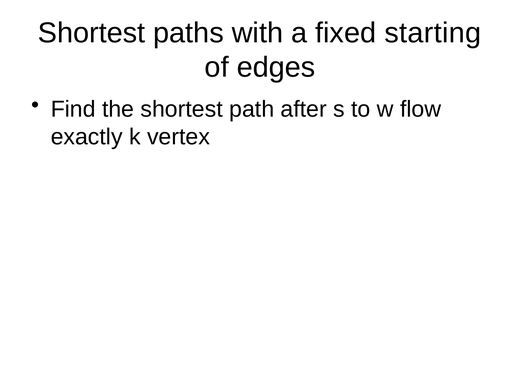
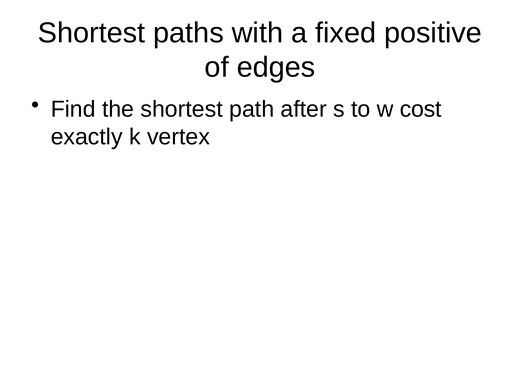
starting: starting -> positive
flow: flow -> cost
